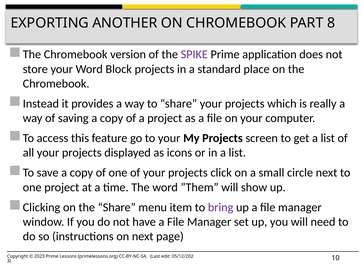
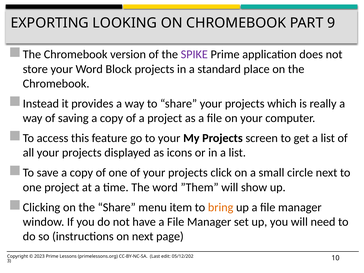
ANOTHER: ANOTHER -> LOOKING
8: 8 -> 9
bring colour: purple -> orange
